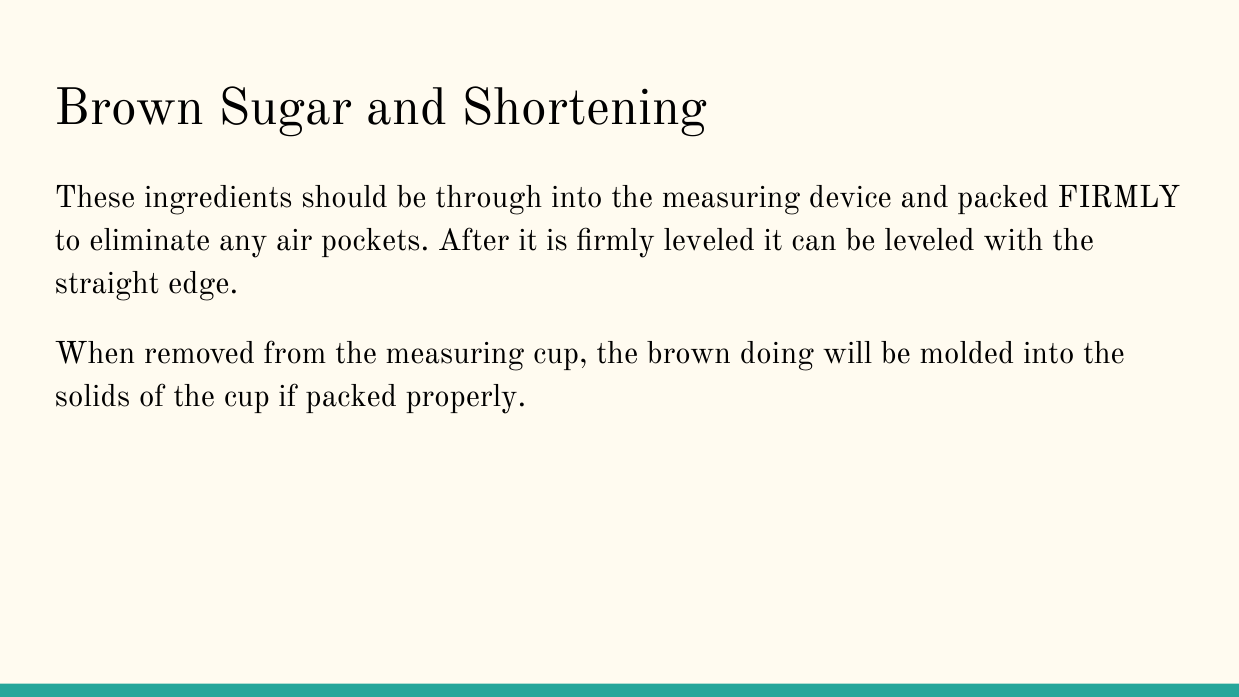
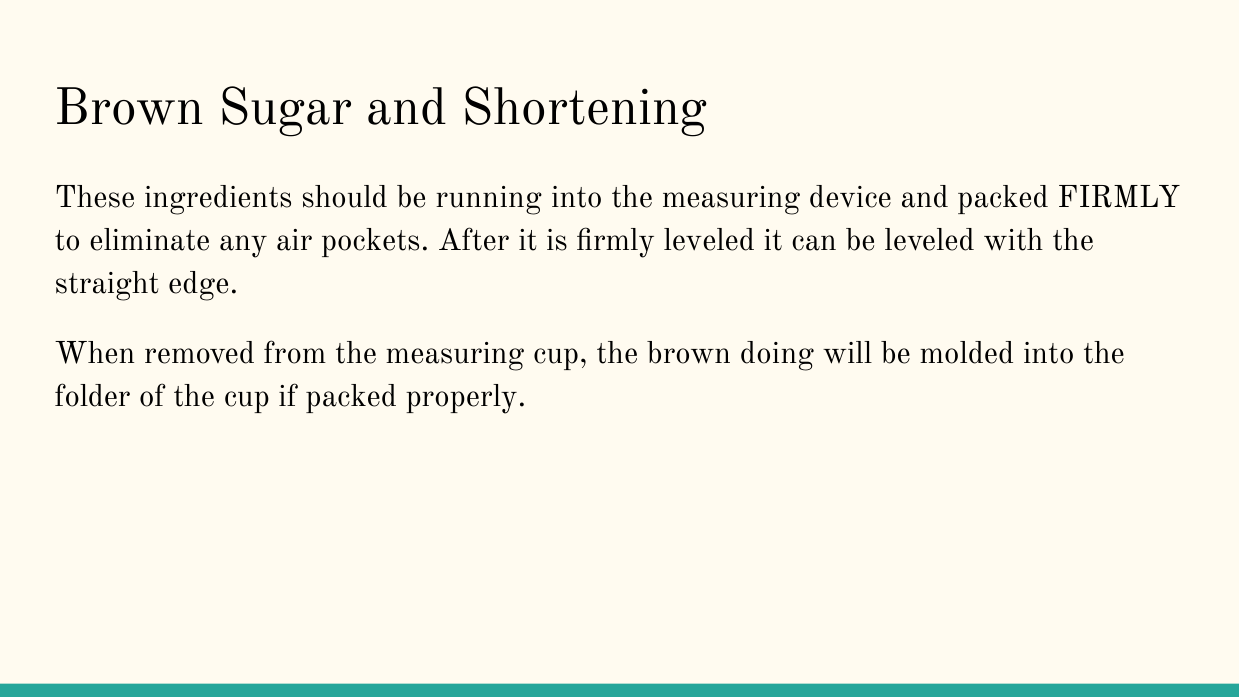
through: through -> running
solids: solids -> folder
